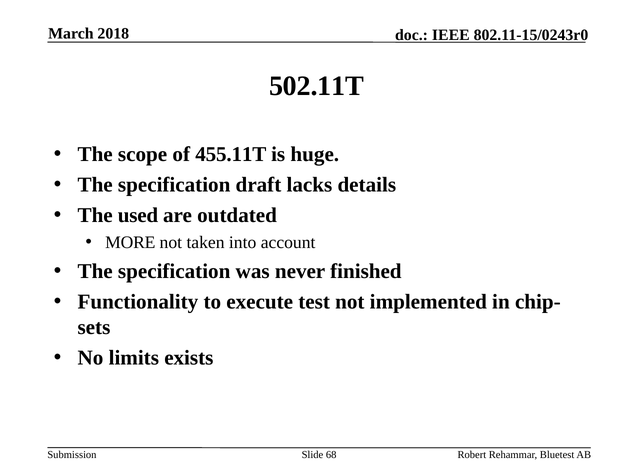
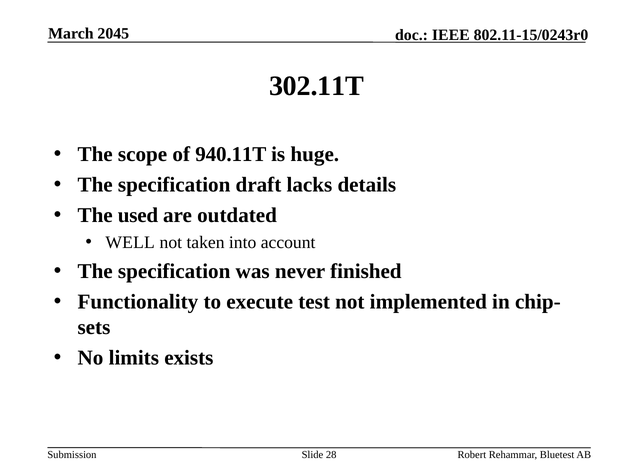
2018: 2018 -> 2045
502.11T: 502.11T -> 302.11T
455.11T: 455.11T -> 940.11T
MORE: MORE -> WELL
68: 68 -> 28
